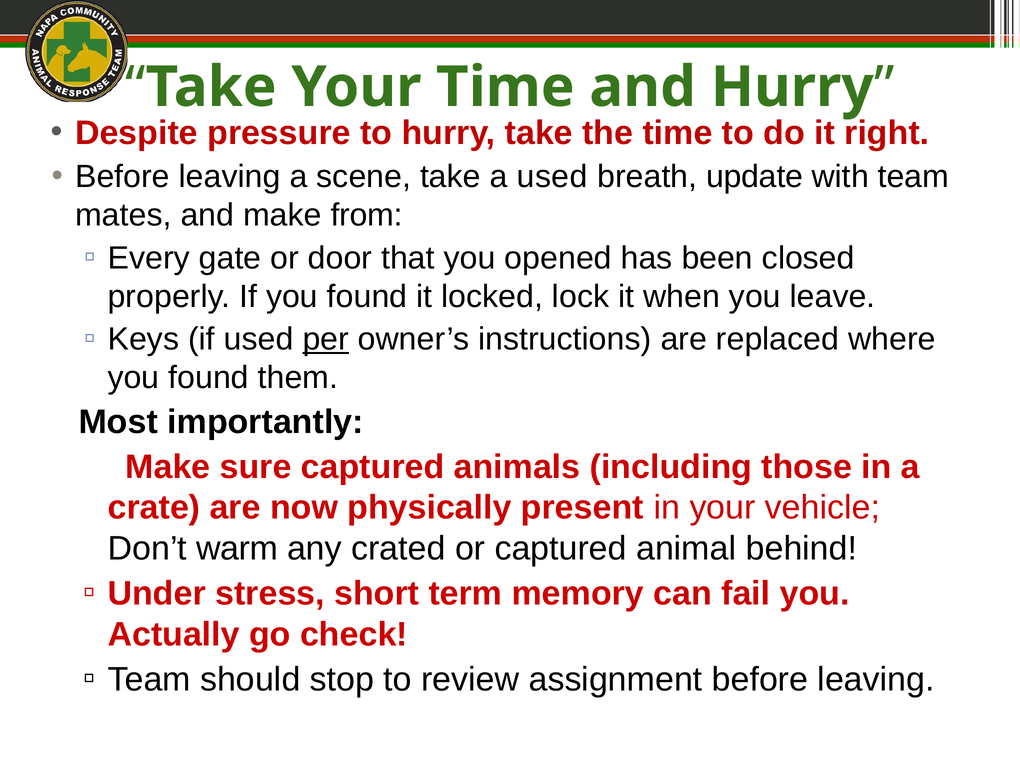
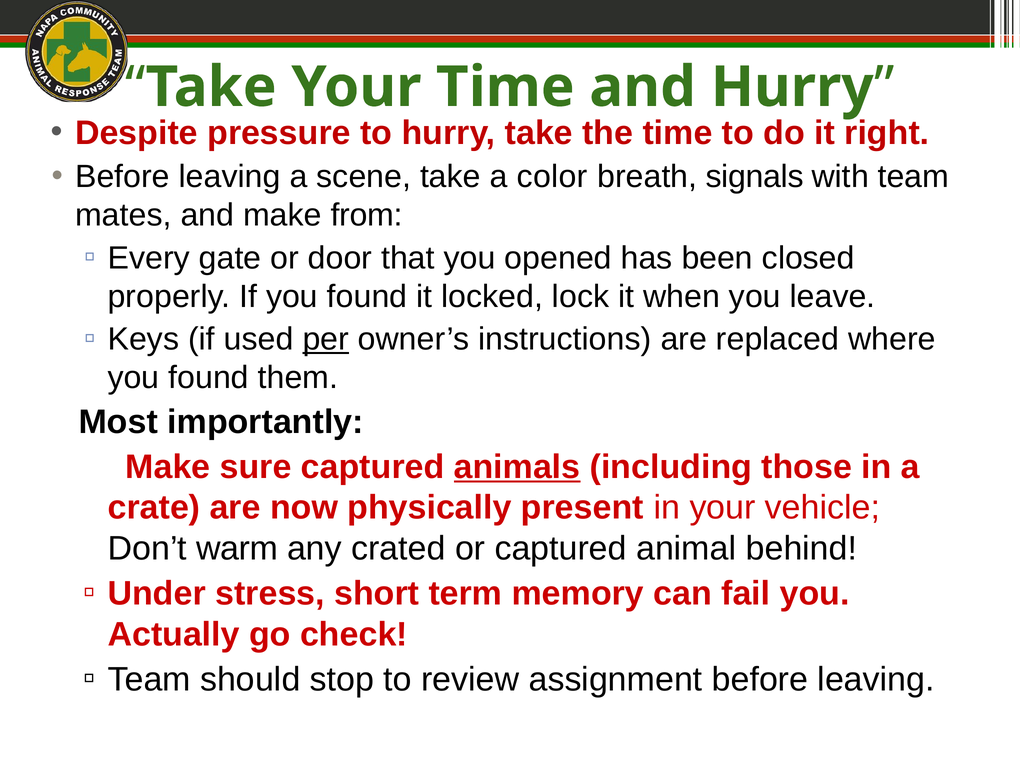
a used: used -> color
update: update -> signals
animals underline: none -> present
